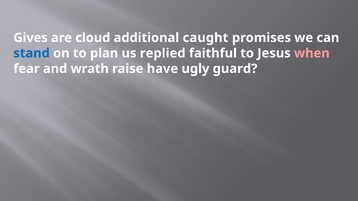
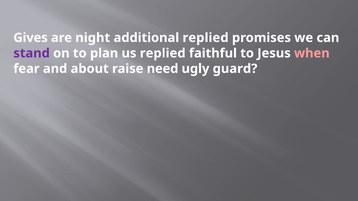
cloud: cloud -> night
additional caught: caught -> replied
stand colour: blue -> purple
wrath: wrath -> about
have: have -> need
